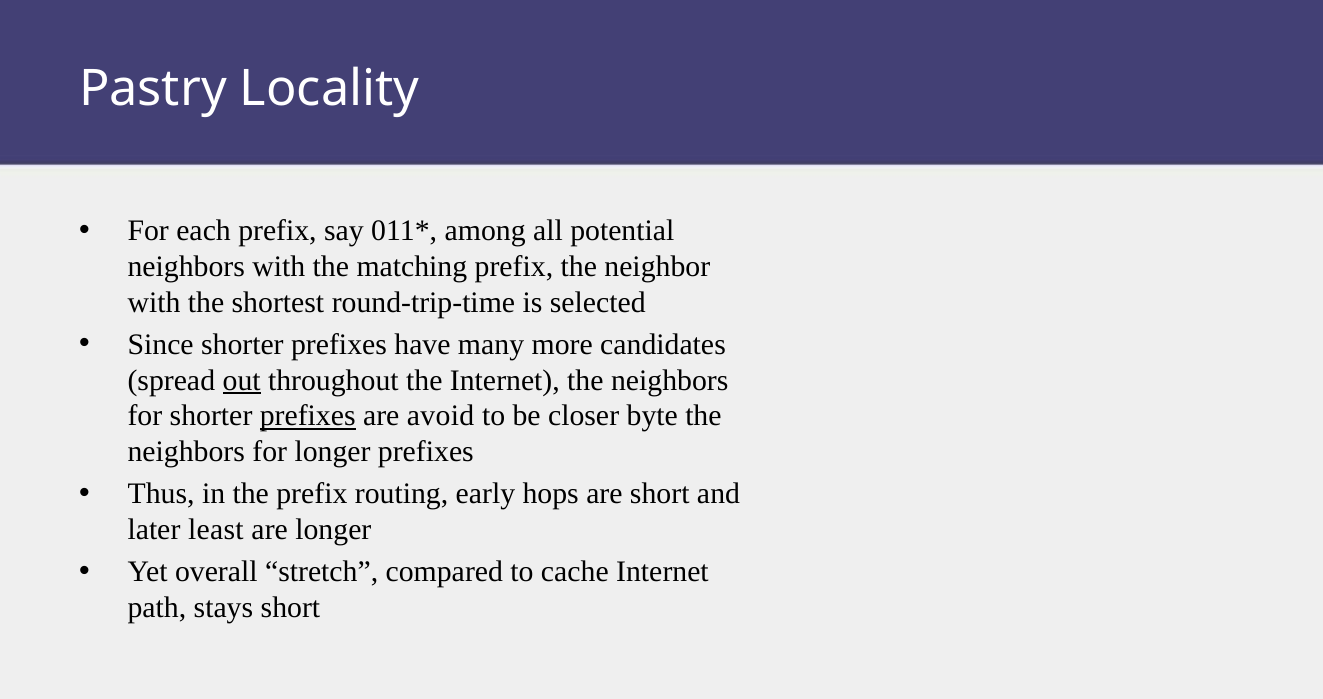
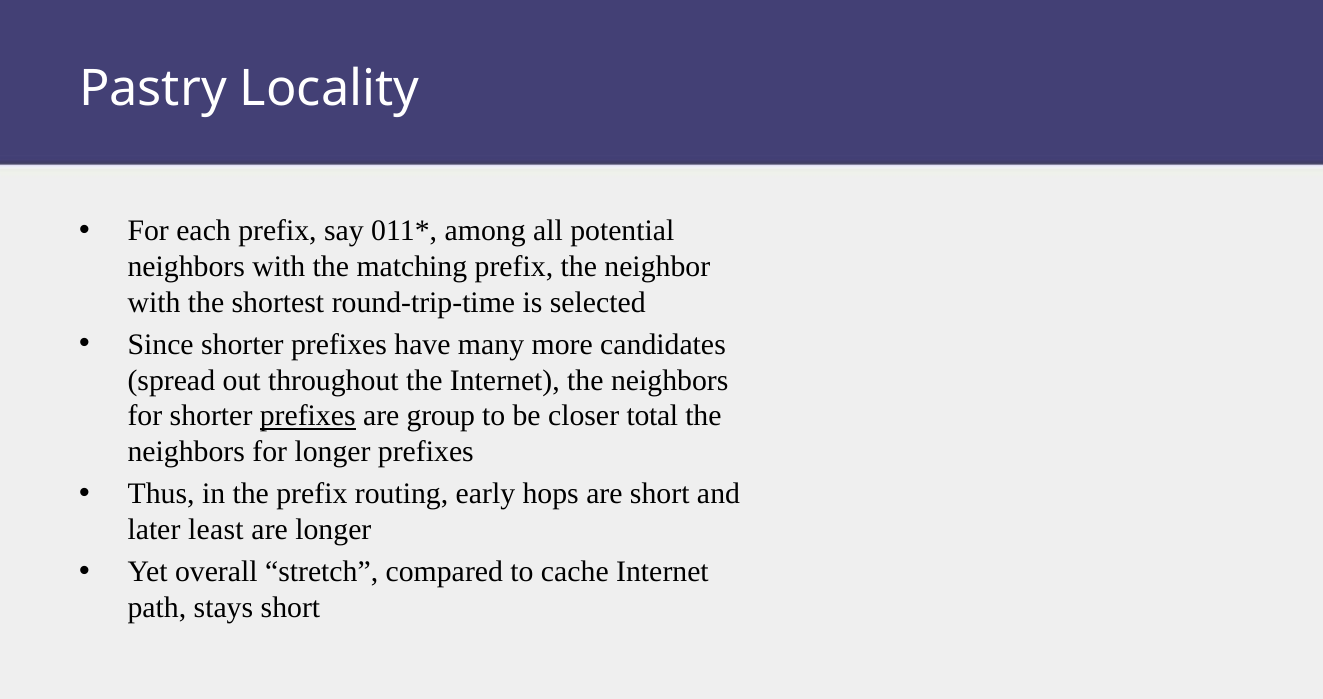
out underline: present -> none
avoid: avoid -> group
byte: byte -> total
